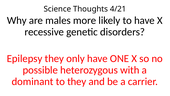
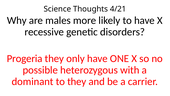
Epilepsy: Epilepsy -> Progeria
